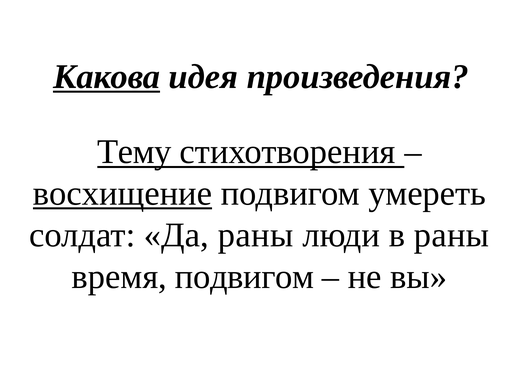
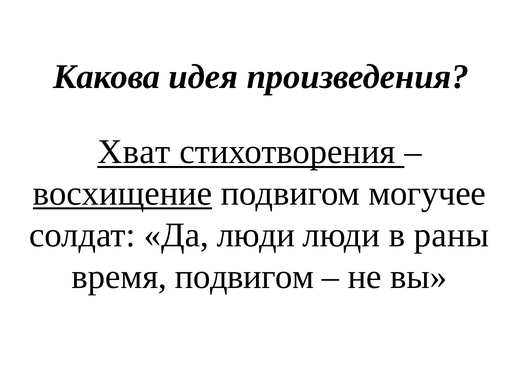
Какова underline: present -> none
Тему: Тему -> Хват
умереть: умереть -> могучее
Да раны: раны -> люди
